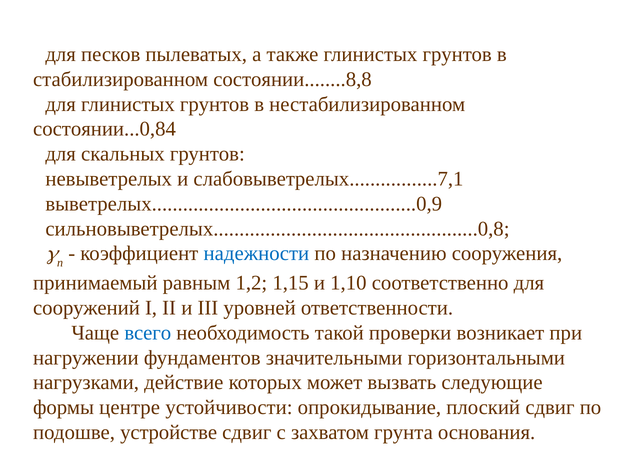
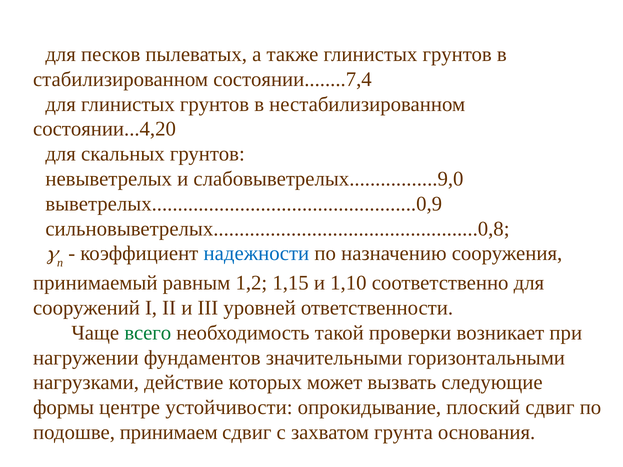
состоянии........8,8: состоянии........8,8 -> состоянии........7,4
состоянии...0,84: состоянии...0,84 -> состоянии...4,20
слабовыветрелых.................7,1: слабовыветрелых.................7,1 -> слабовыветрелых.................9,0
всего colour: blue -> green
устройстве: устройстве -> принимаем
